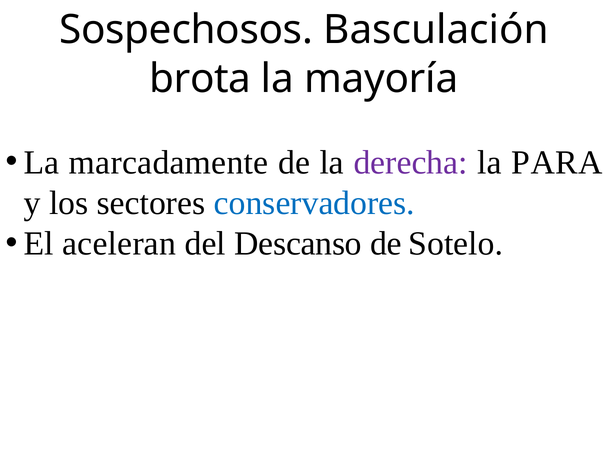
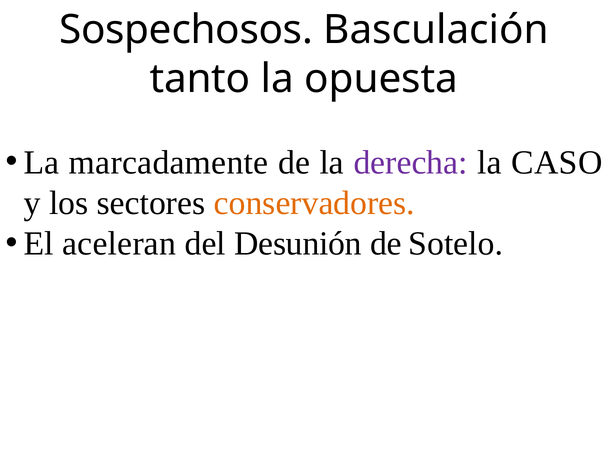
brota: brota -> tanto
mayoría: mayoría -> opuesta
PARA: PARA -> CASO
conservadores colour: blue -> orange
Descanso: Descanso -> Desunión
